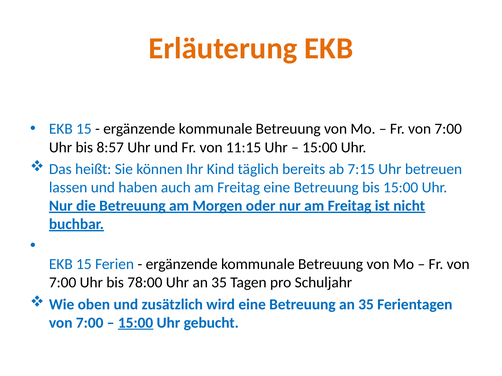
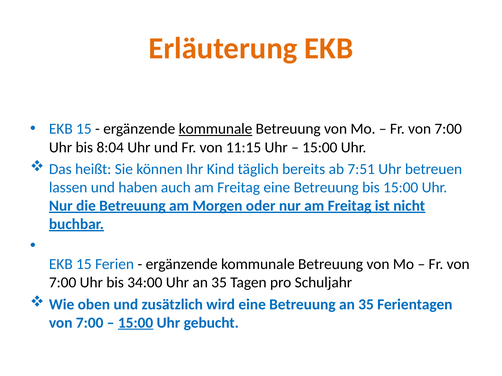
kommunale at (216, 129) underline: none -> present
8:57: 8:57 -> 8:04
7:15: 7:15 -> 7:51
78:00: 78:00 -> 34:00
